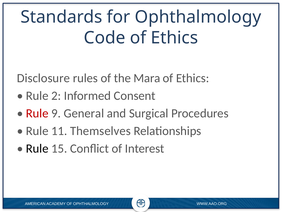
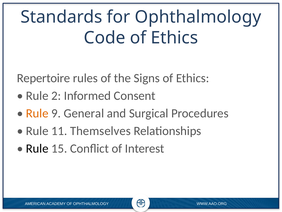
Disclosure: Disclosure -> Repertoire
Mara: Mara -> Signs
Rule at (37, 113) colour: red -> orange
